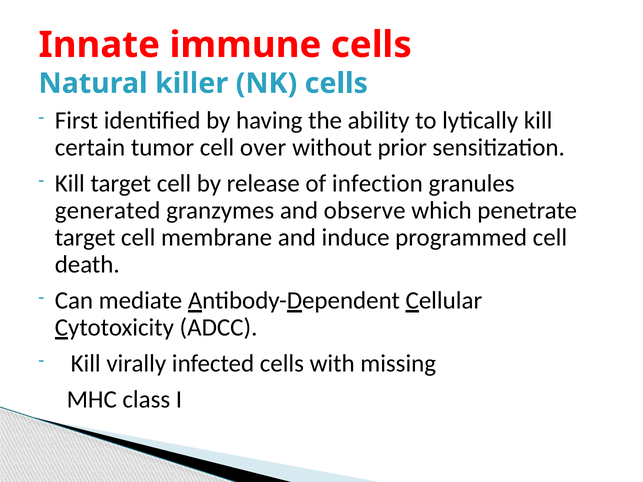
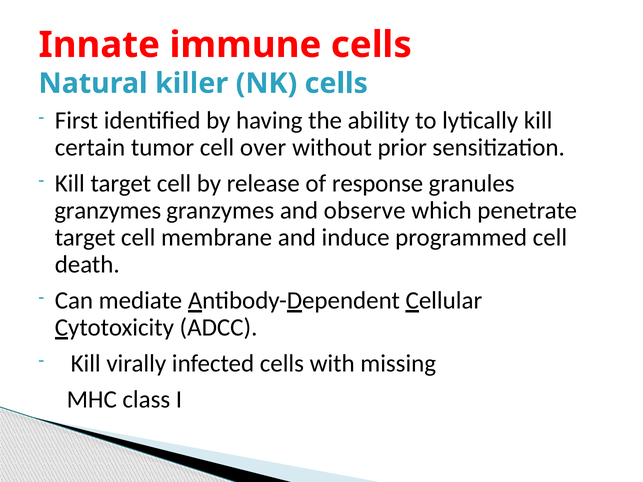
infection: infection -> response
generated at (108, 211): generated -> granzymes
